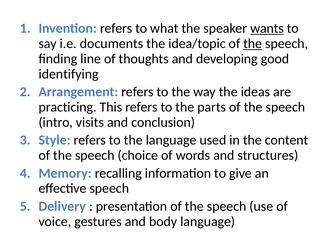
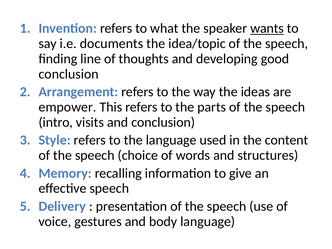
the at (253, 44) underline: present -> none
identifying at (69, 74): identifying -> conclusion
practicing: practicing -> empower
